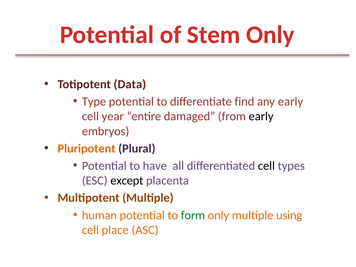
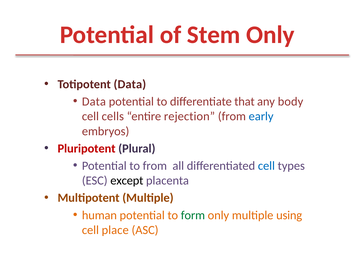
Type at (94, 102): Type -> Data
find: find -> that
any early: early -> body
year: year -> cells
damaged: damaged -> rejection
early at (261, 116) colour: black -> blue
Pluripotent colour: orange -> red
to have: have -> from
cell at (266, 166) colour: black -> blue
